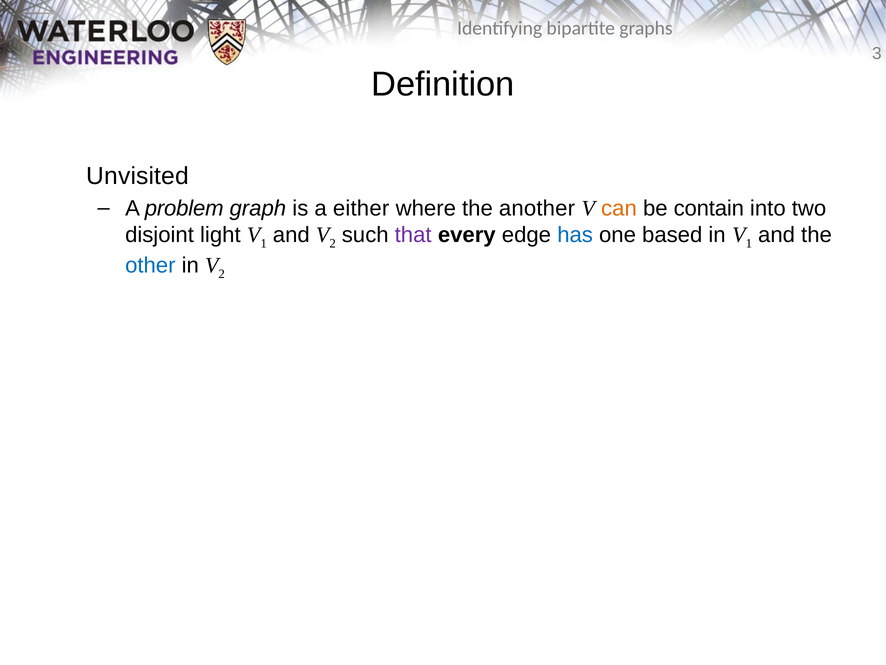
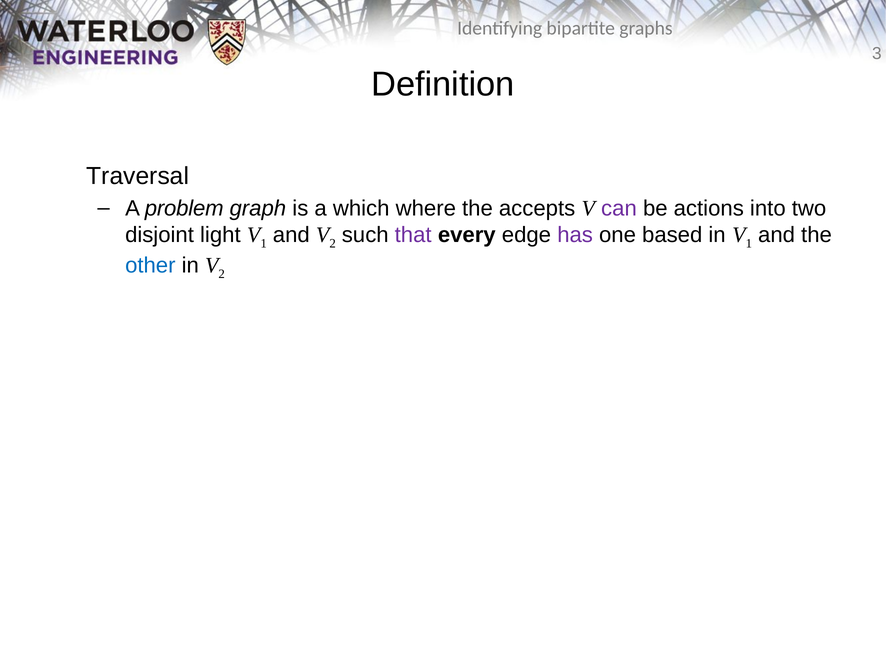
Unvisited: Unvisited -> Traversal
either: either -> which
another: another -> accepts
can colour: orange -> purple
contain: contain -> actions
has colour: blue -> purple
